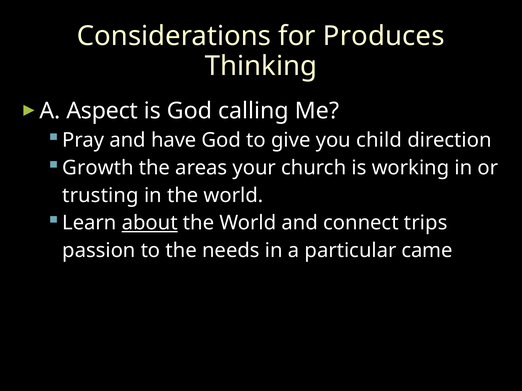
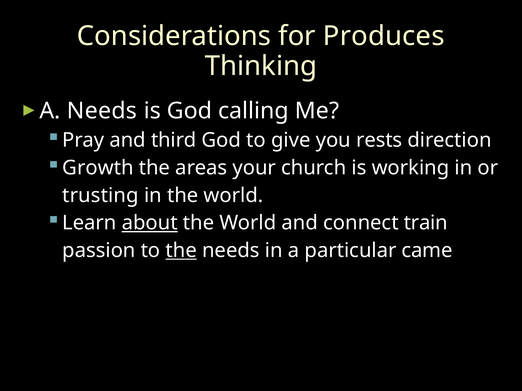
A Aspect: Aspect -> Needs
have: have -> third
child: child -> rests
trips: trips -> train
the at (181, 251) underline: none -> present
